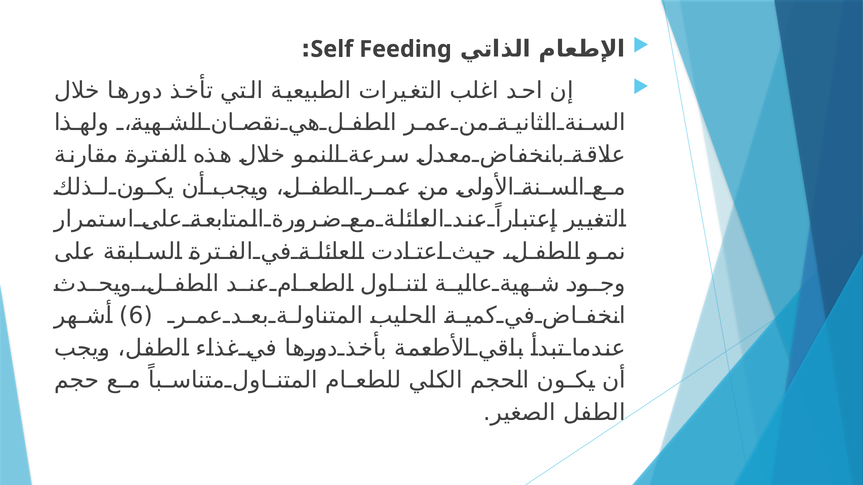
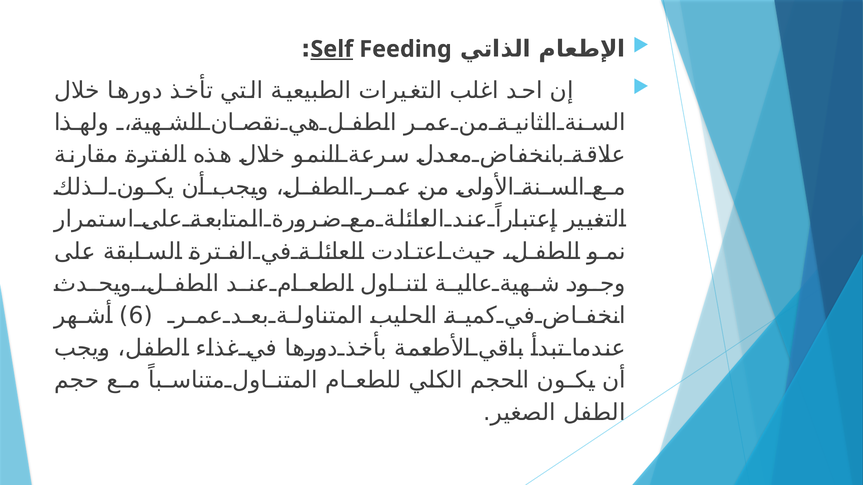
Self underline: none -> present
